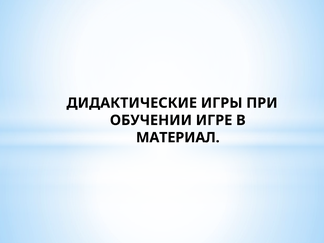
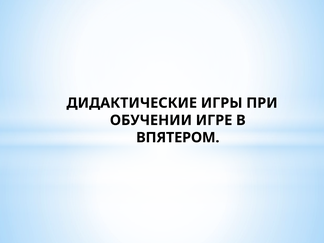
МАТЕРИАЛ: МАТЕРИАЛ -> ВПЯТЕРОМ
